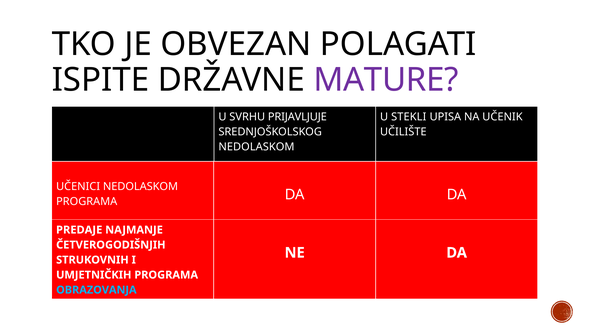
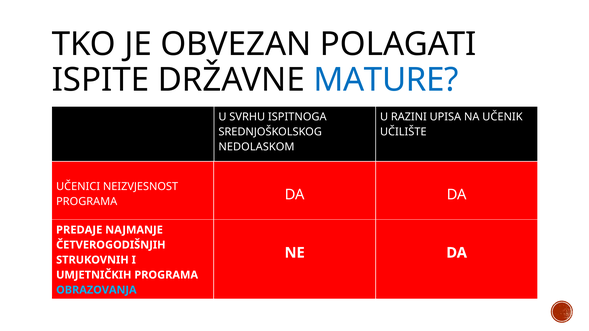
MATURE colour: purple -> blue
PRIJAVLJUJE: PRIJAVLJUJE -> ISPITNOGA
STEKLI: STEKLI -> RAZINI
UČENICI NEDOLASKOM: NEDOLASKOM -> NEIZVJESNOST
